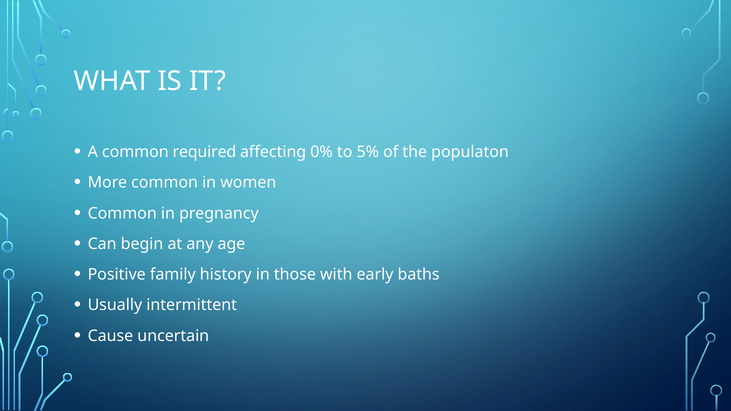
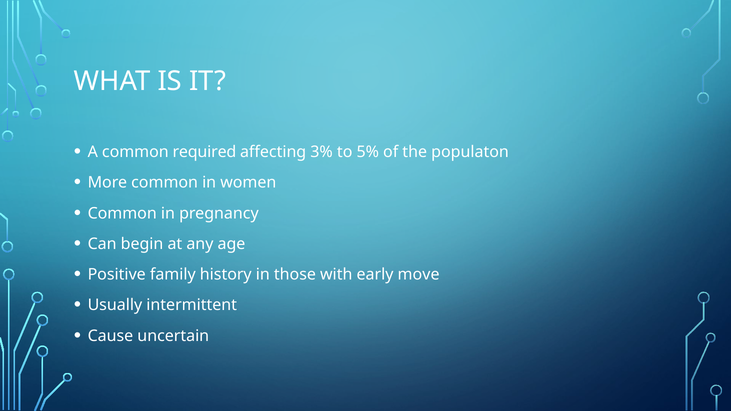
0%: 0% -> 3%
baths: baths -> move
